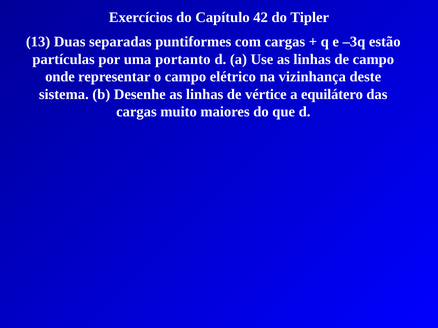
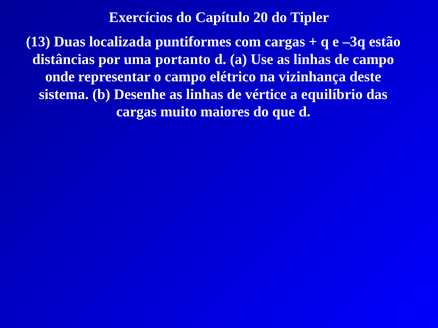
42: 42 -> 20
separadas: separadas -> localizada
partículas: partículas -> distâncias
equilátero: equilátero -> equilíbrio
